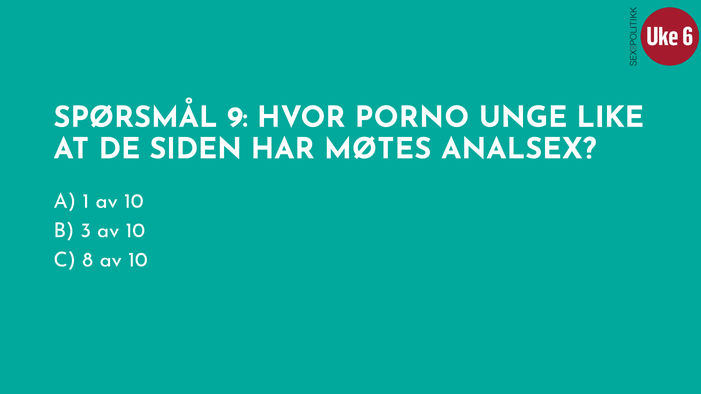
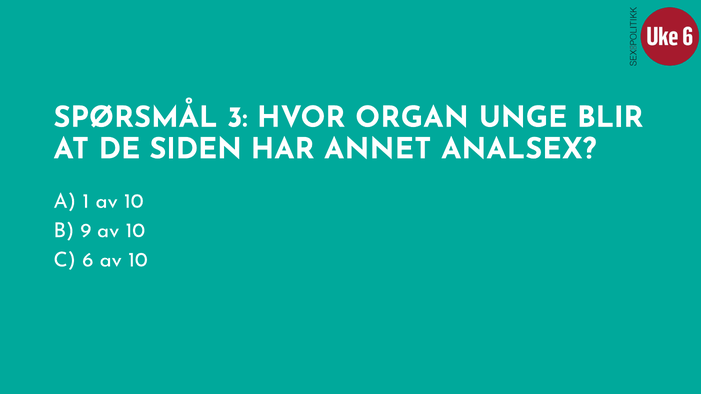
9: 9 -> 3
PORNO: PORNO -> ORGAN
LIKE: LIKE -> BLIR
MØTES: MØTES -> ANNET
3: 3 -> 9
8: 8 -> 6
